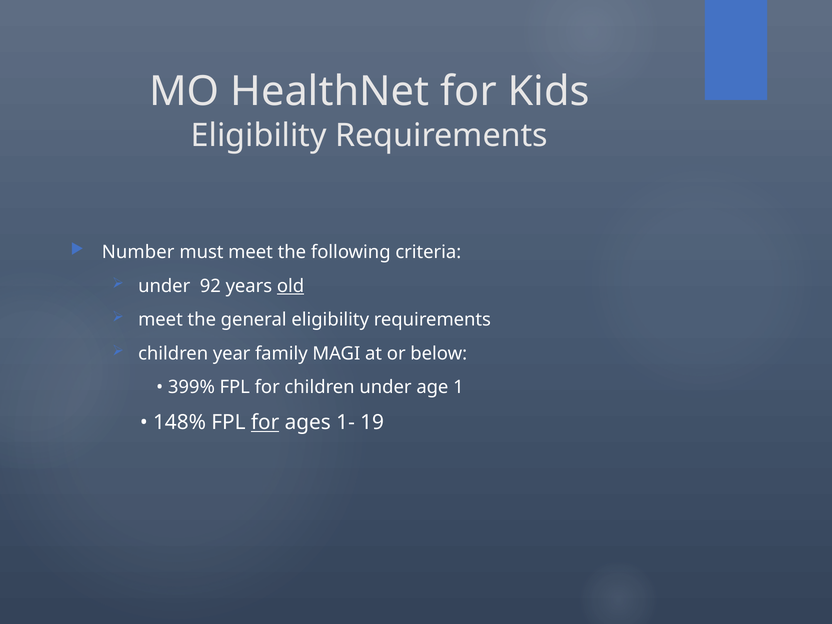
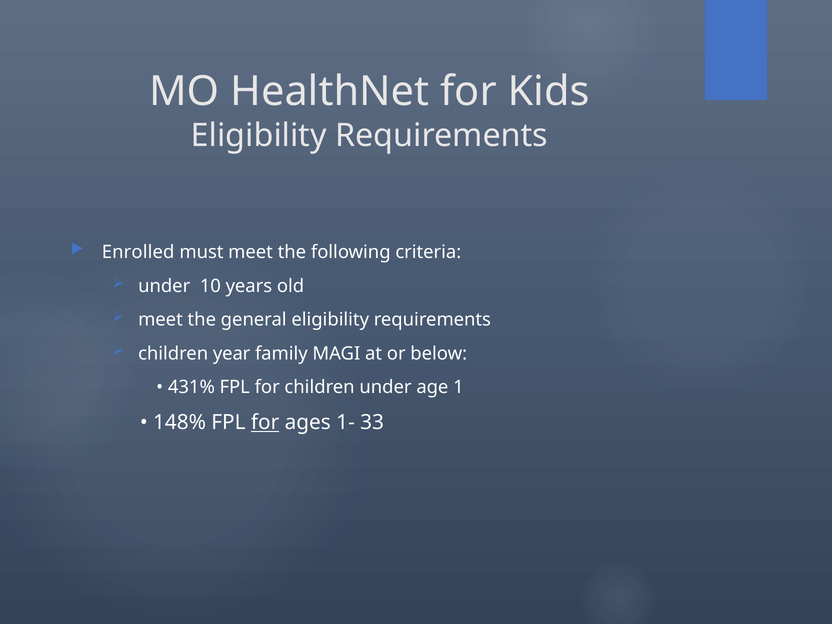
Number: Number -> Enrolled
92: 92 -> 10
old underline: present -> none
399%: 399% -> 431%
19: 19 -> 33
